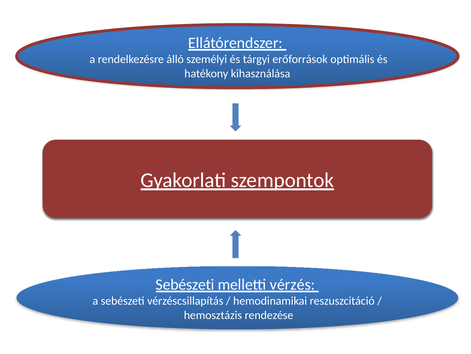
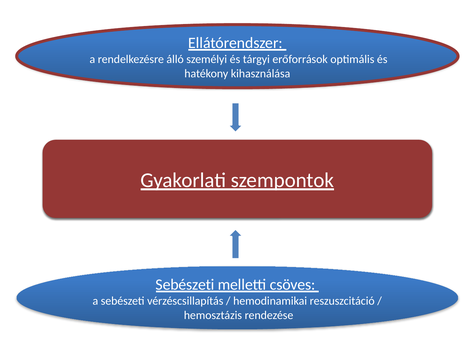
vérzés: vérzés -> csöves
